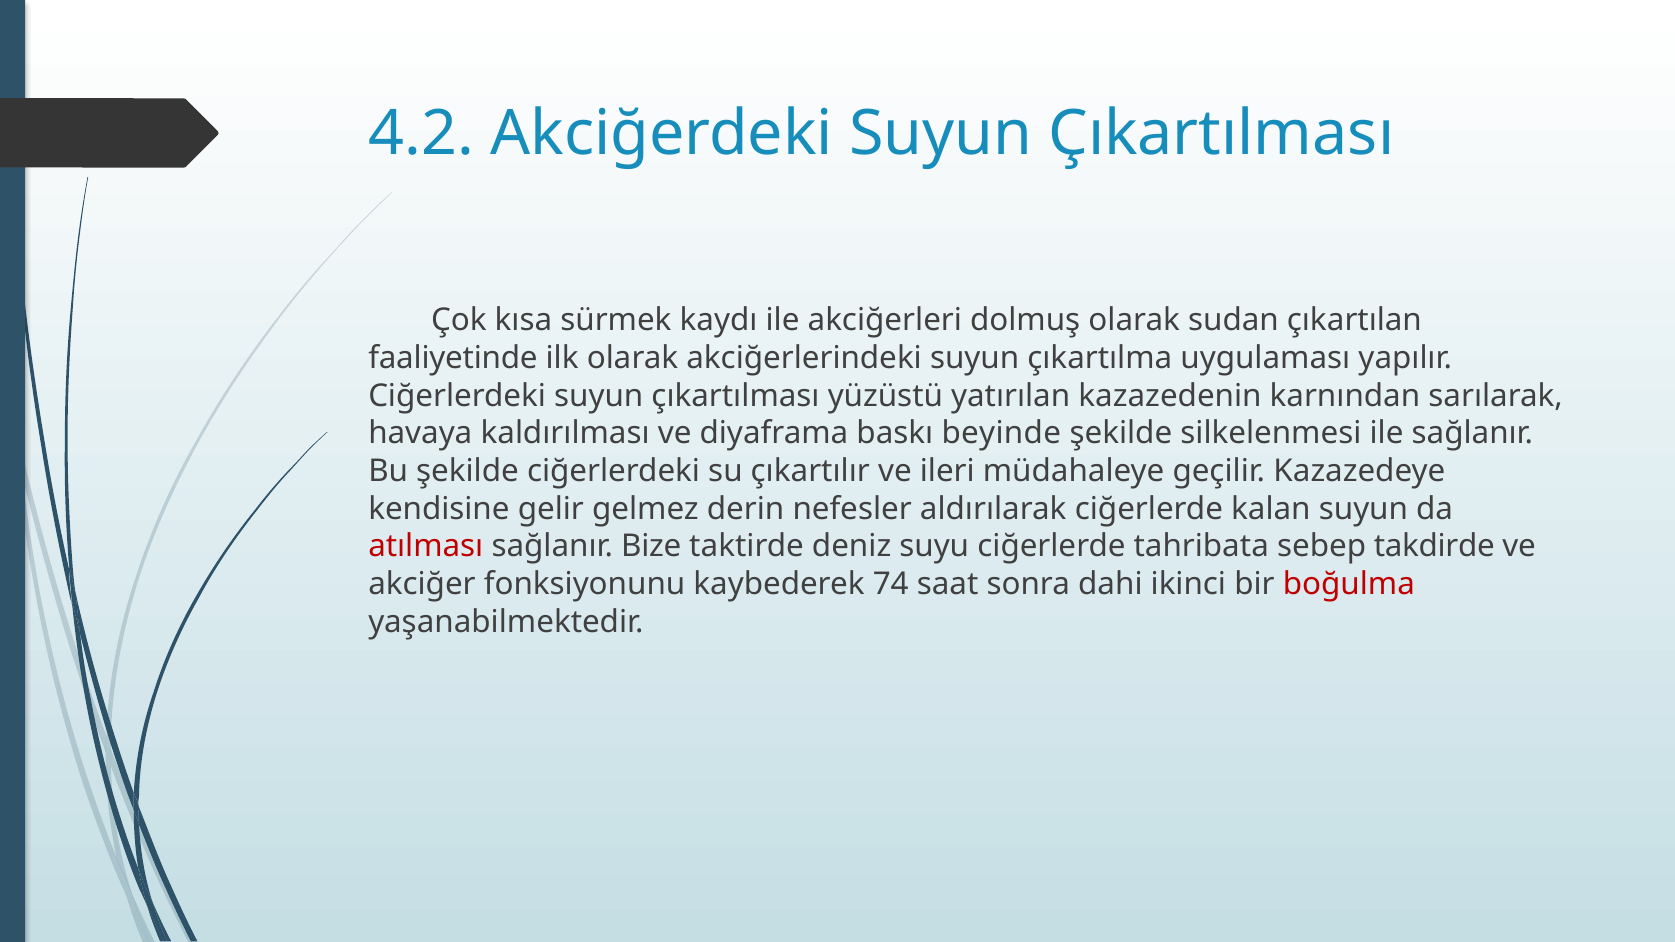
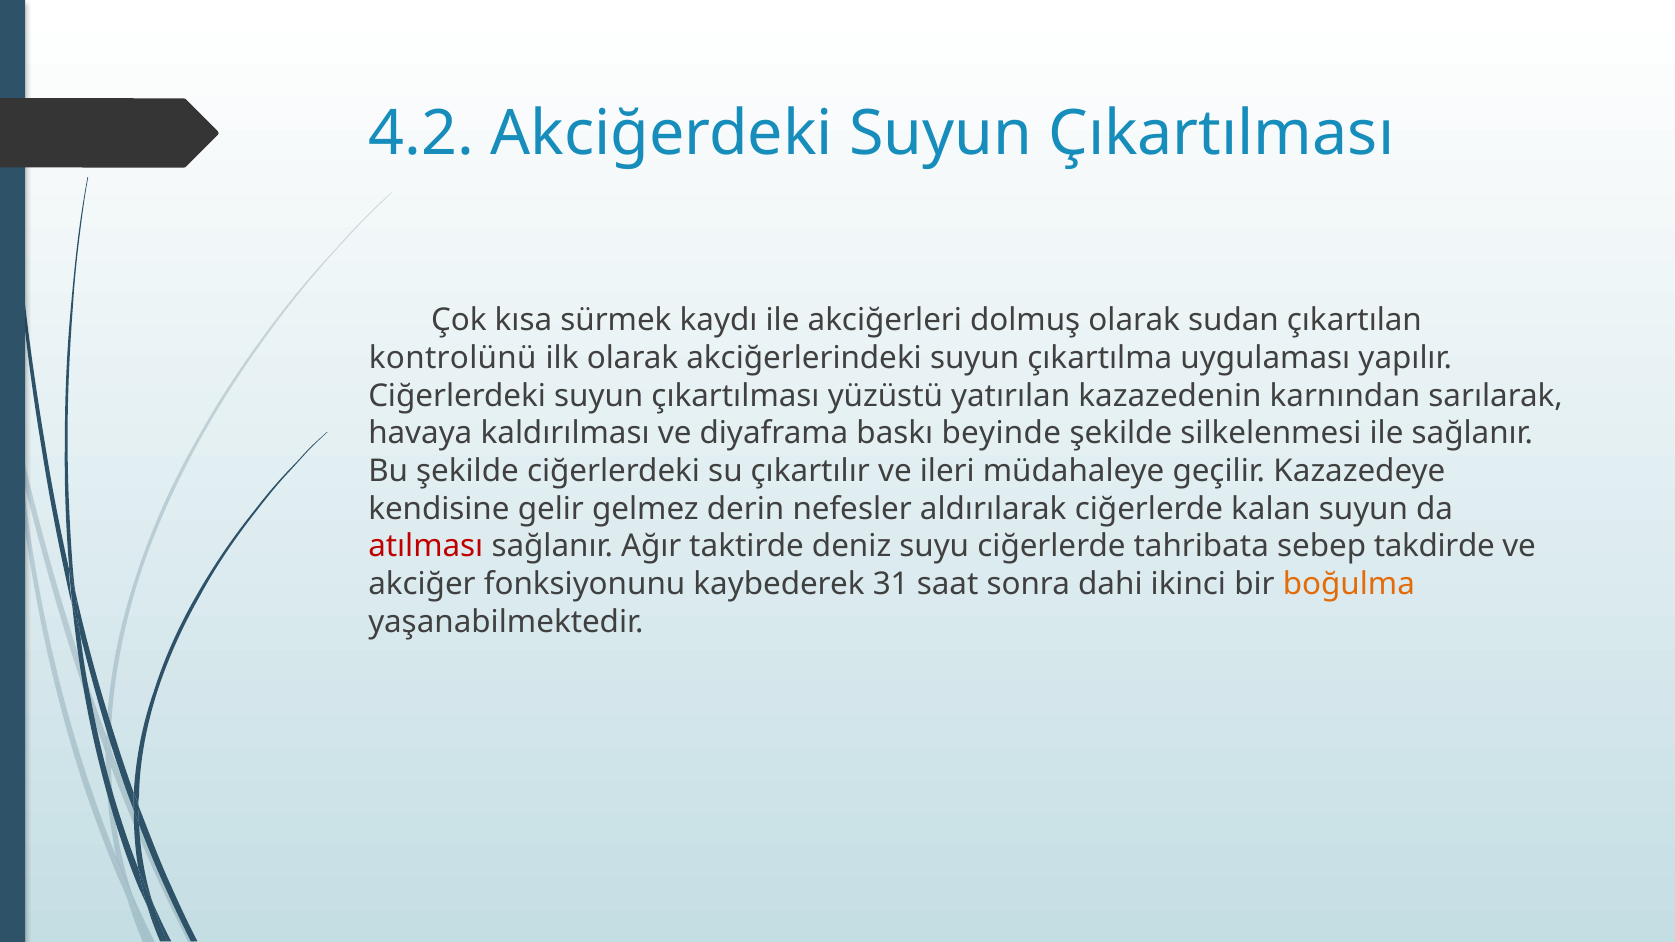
faaliyetinde: faaliyetinde -> kontrolünü
Bize: Bize -> Ağır
74: 74 -> 31
boğulma colour: red -> orange
